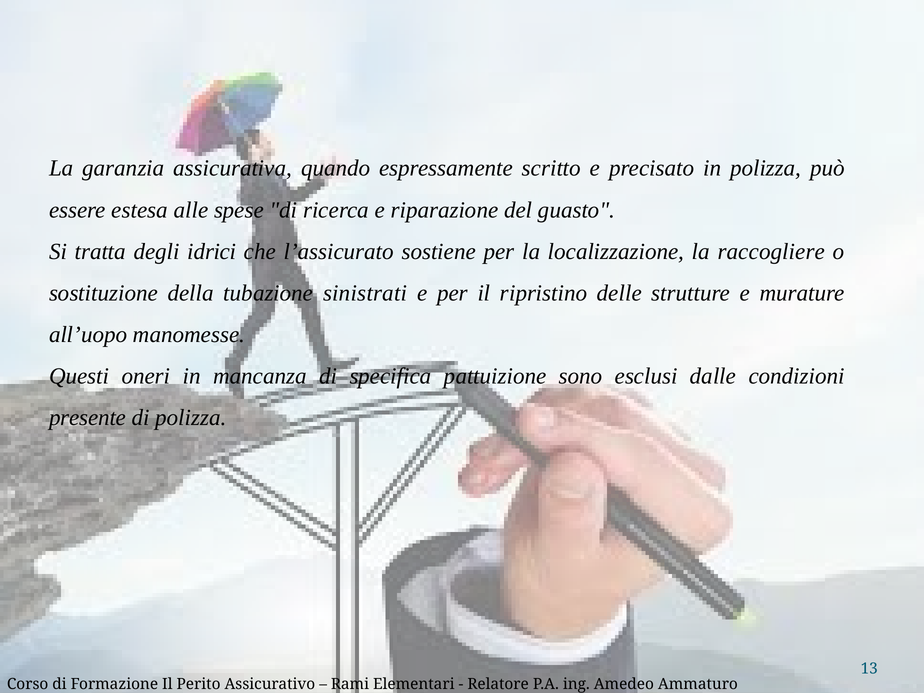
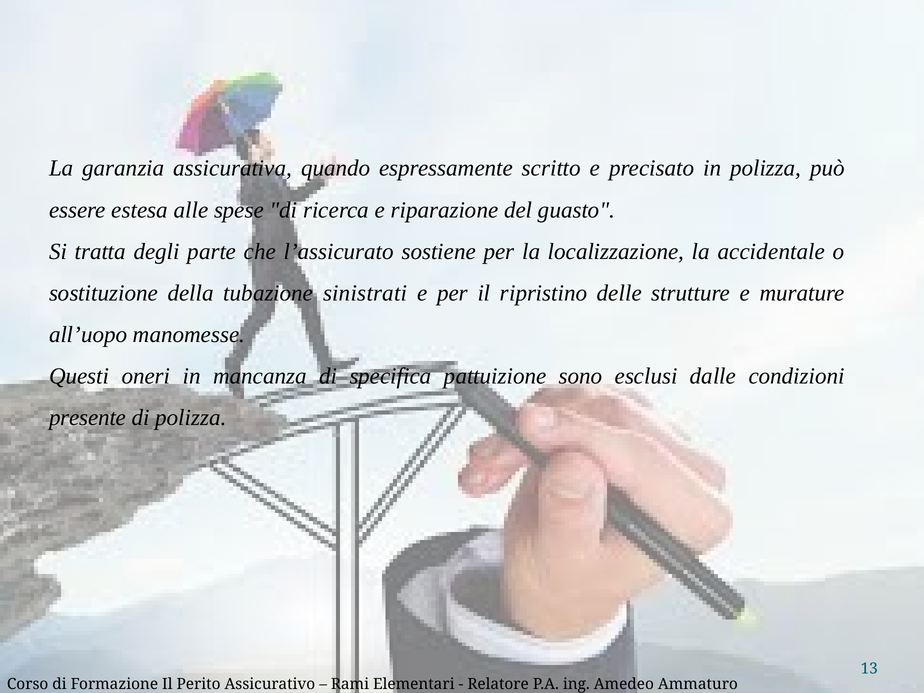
idrici: idrici -> parte
raccogliere: raccogliere -> accidentale
